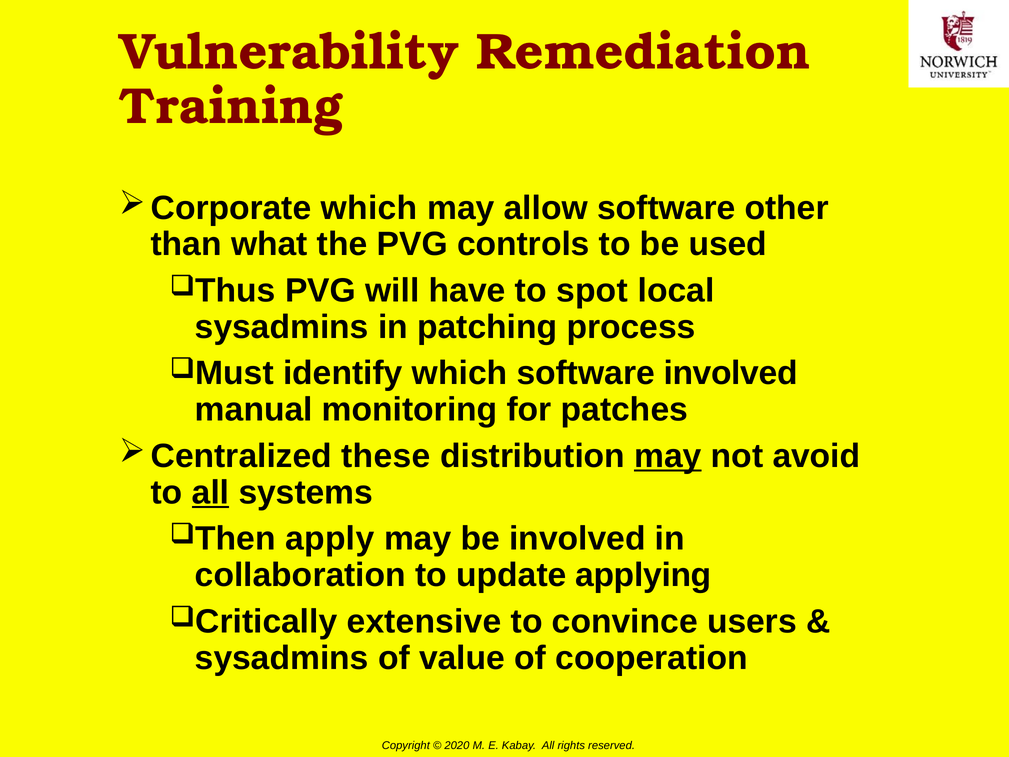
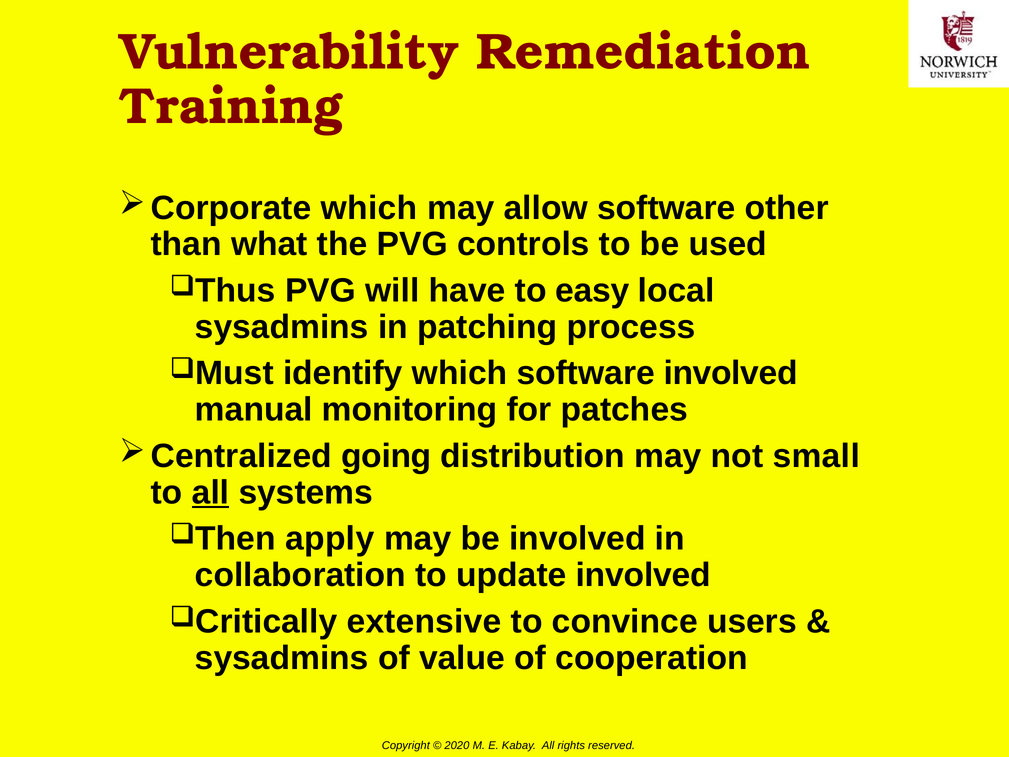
spot: spot -> easy
these: these -> going
may at (668, 456) underline: present -> none
avoid: avoid -> small
update applying: applying -> involved
